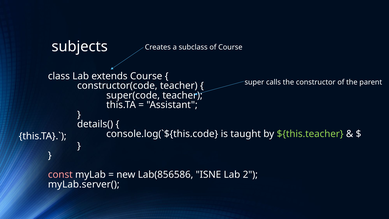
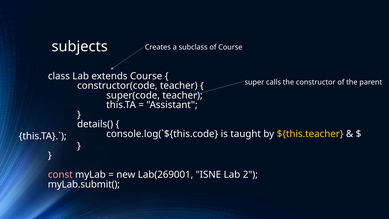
${this.teacher colour: light green -> yellow
Lab(856586: Lab(856586 -> Lab(269001
myLab.server(: myLab.server( -> myLab.submit(
